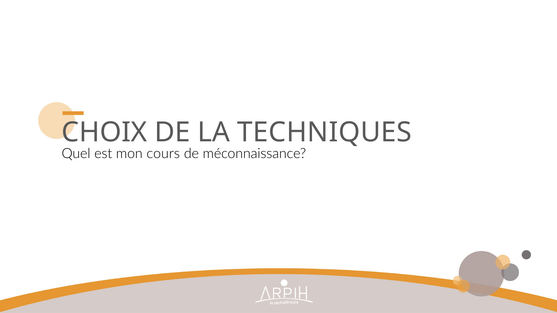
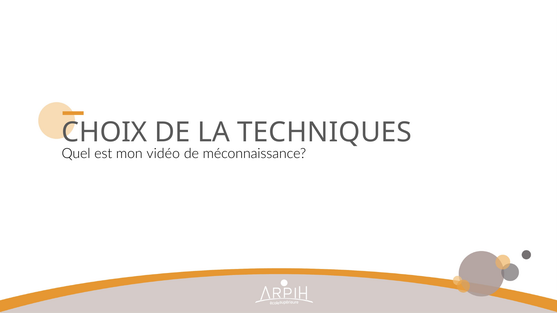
cours: cours -> vidéo
